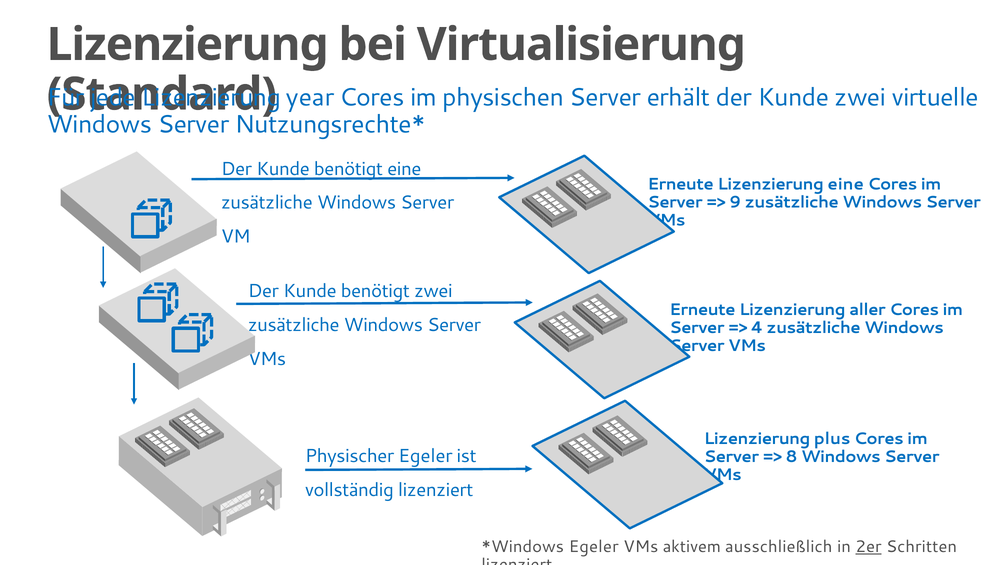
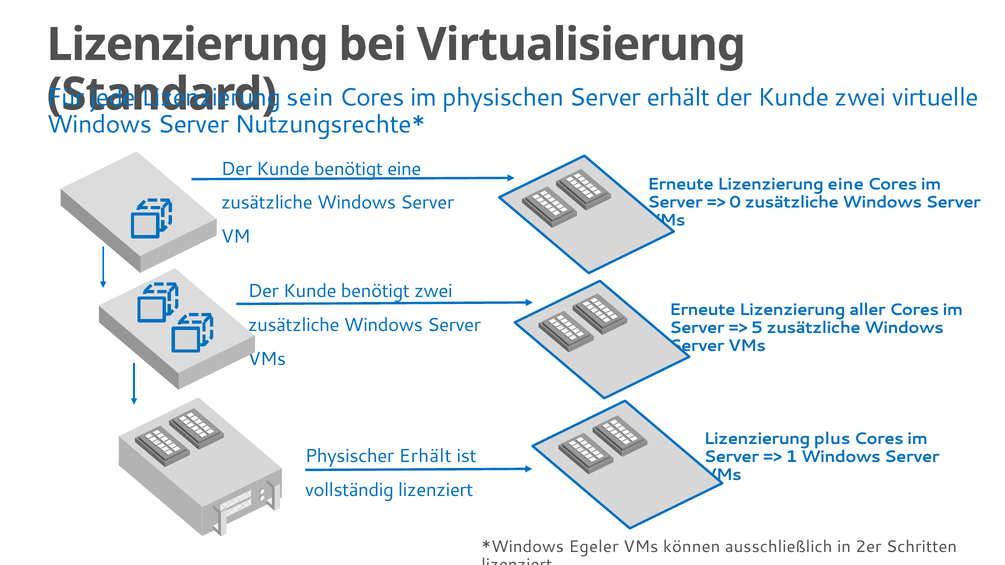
year: year -> sein
9: 9 -> 0
4: 4 -> 5
Physischer Egeler: Egeler -> Erhält
8: 8 -> 1
aktivem: aktivem -> können
2er underline: present -> none
